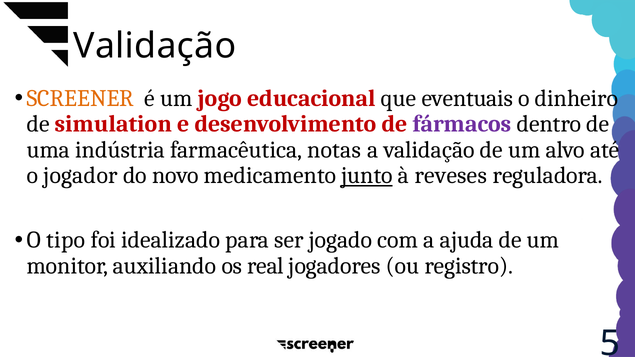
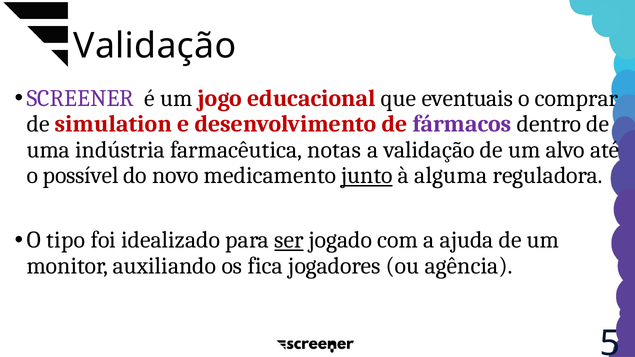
SCREENER colour: orange -> purple
dinheiro: dinheiro -> comprar
jogador: jogador -> possível
reveses: reveses -> alguma
ser underline: none -> present
real: real -> fica
registro: registro -> agência
